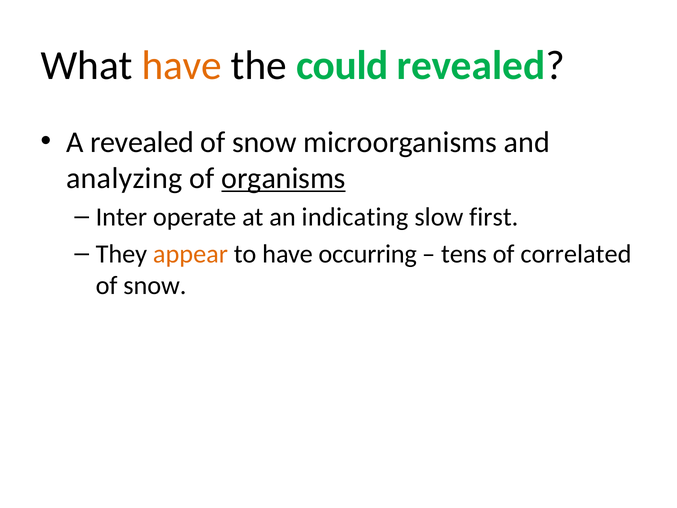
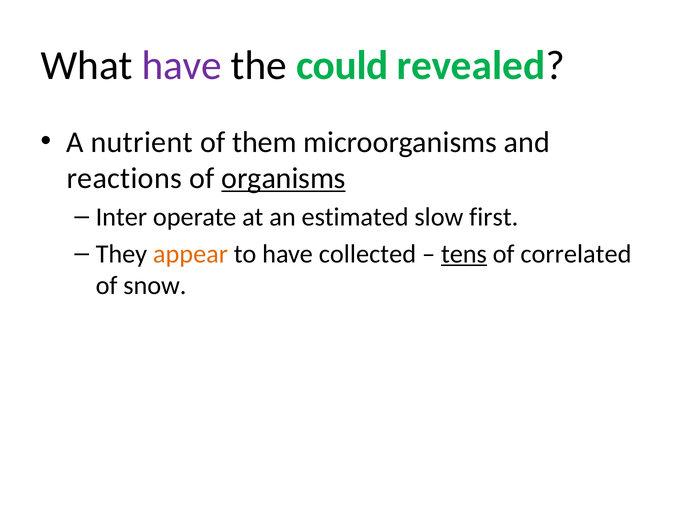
have at (182, 66) colour: orange -> purple
A revealed: revealed -> nutrient
snow at (264, 142): snow -> them
analyzing: analyzing -> reactions
indicating: indicating -> estimated
occurring: occurring -> collected
tens underline: none -> present
